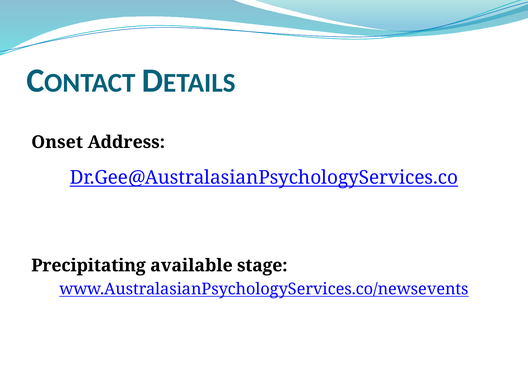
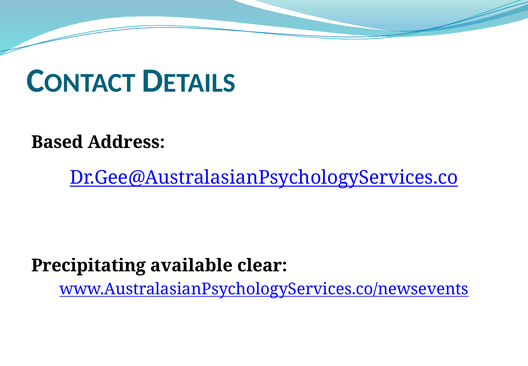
Onset: Onset -> Based
stage: stage -> clear
